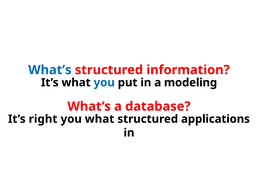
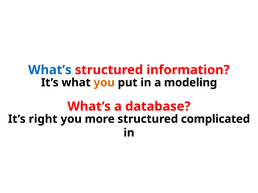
you at (104, 83) colour: blue -> orange
you what: what -> more
applications: applications -> complicated
